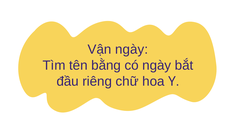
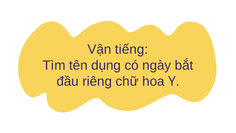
Vận ngày: ngày -> tiếng
bằng: bằng -> dụng
